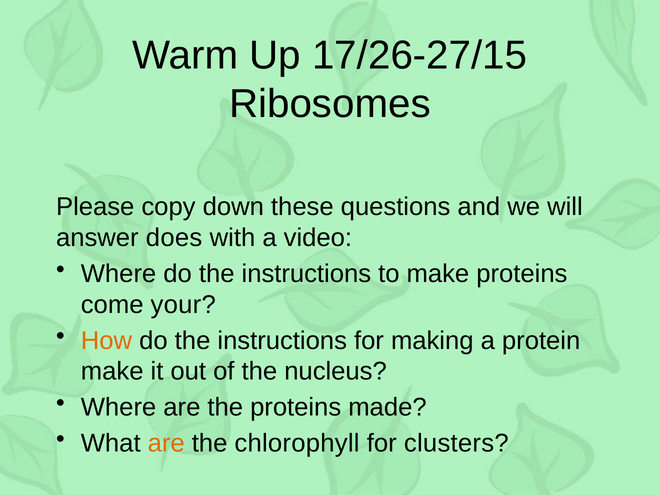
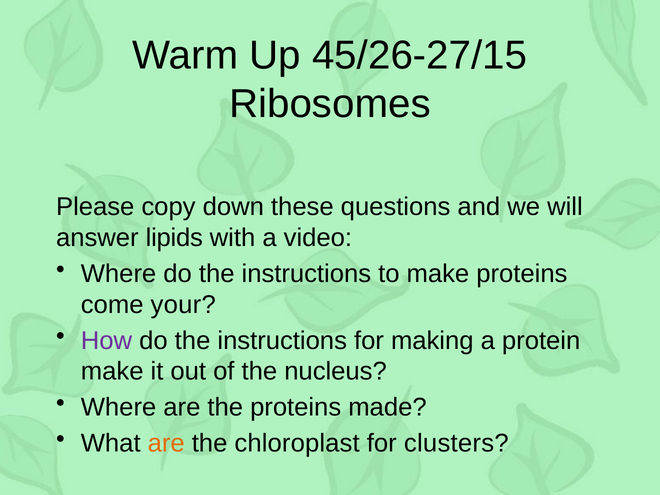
17/26-27/15: 17/26-27/15 -> 45/26-27/15
does: does -> lipids
How colour: orange -> purple
chlorophyll: chlorophyll -> chloroplast
